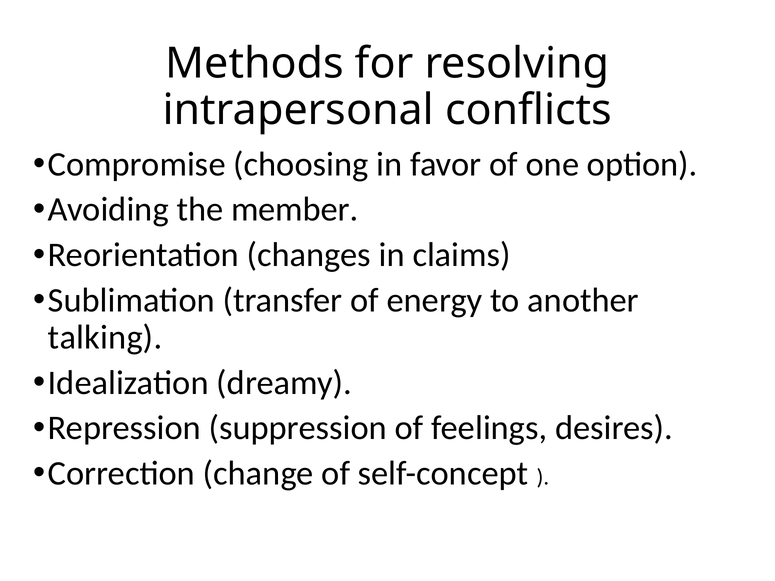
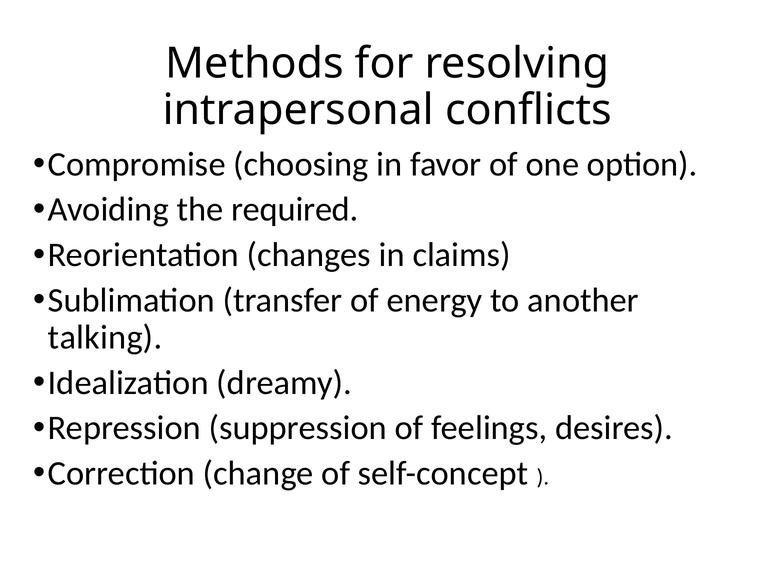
member: member -> required
